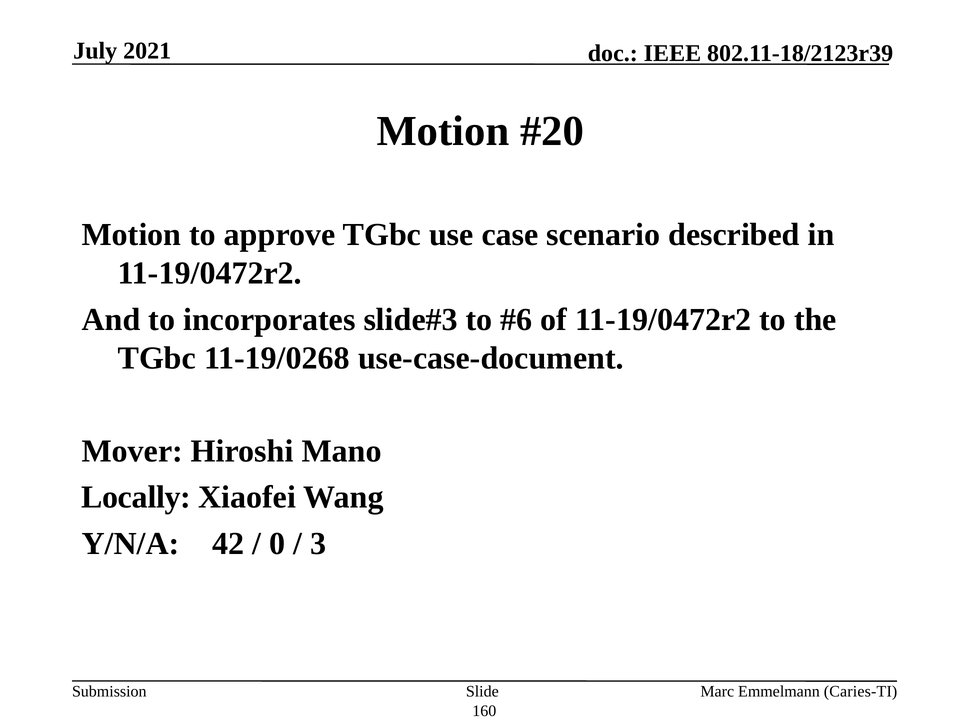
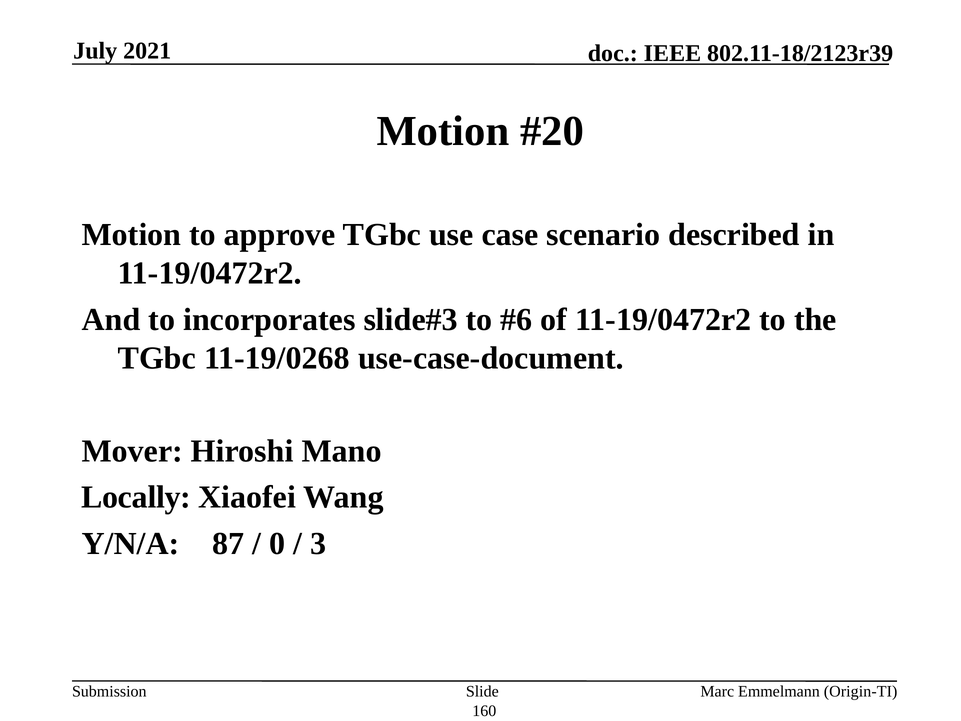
42: 42 -> 87
Caries-TI: Caries-TI -> Origin-TI
